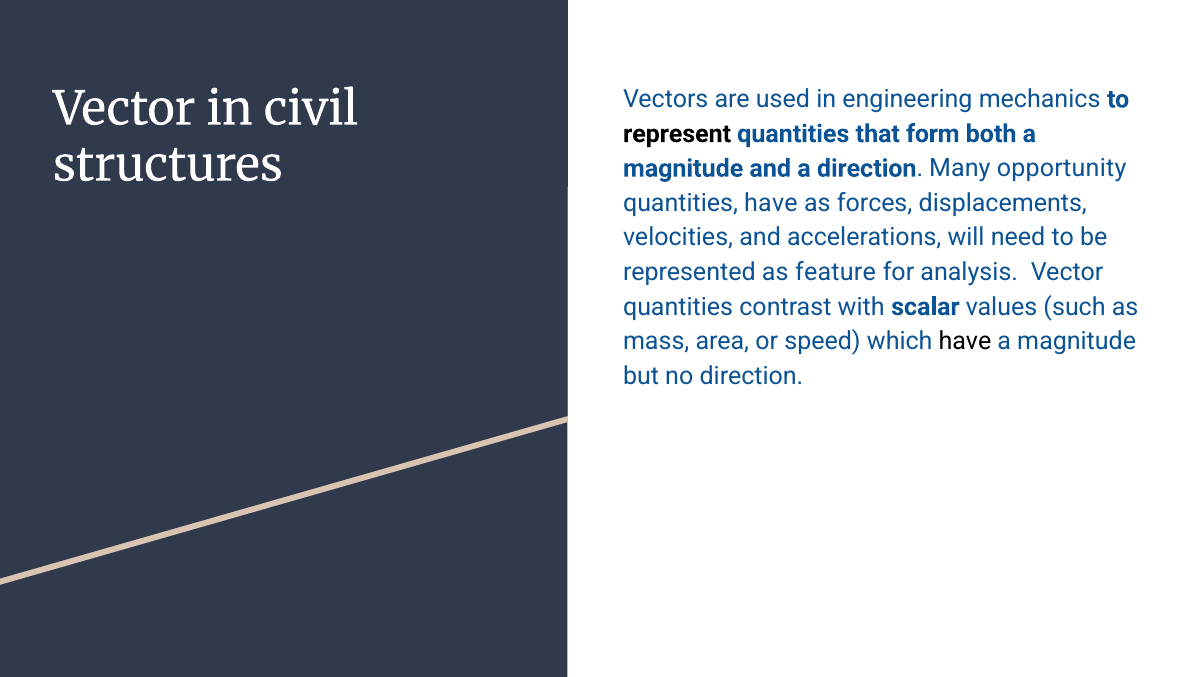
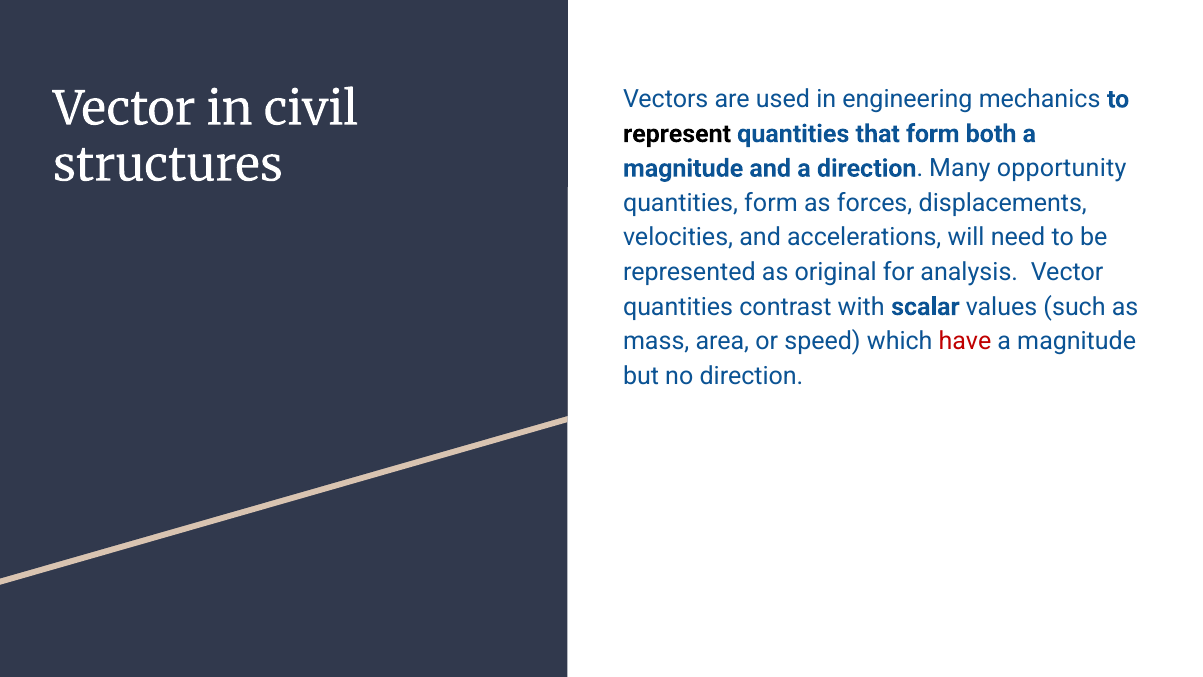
quantities have: have -> form
feature: feature -> original
have at (965, 341) colour: black -> red
